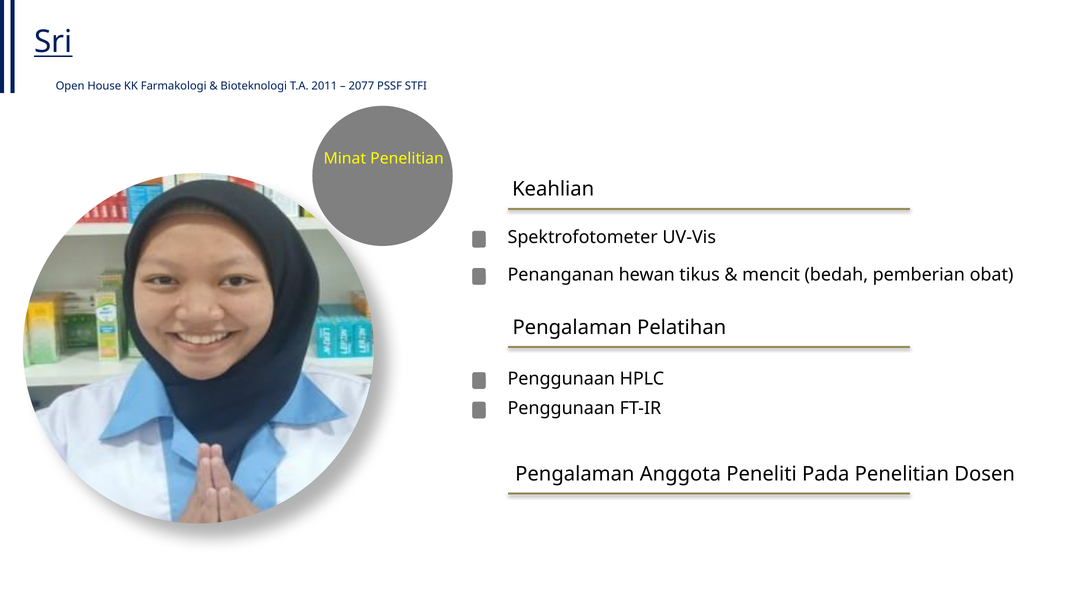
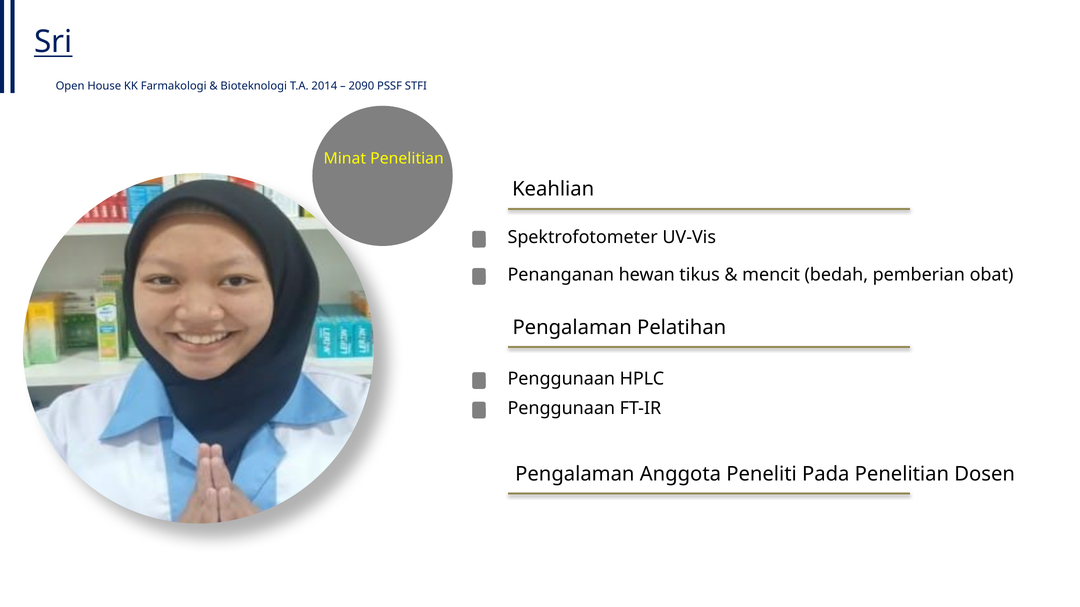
2011: 2011 -> 2014
2077: 2077 -> 2090
